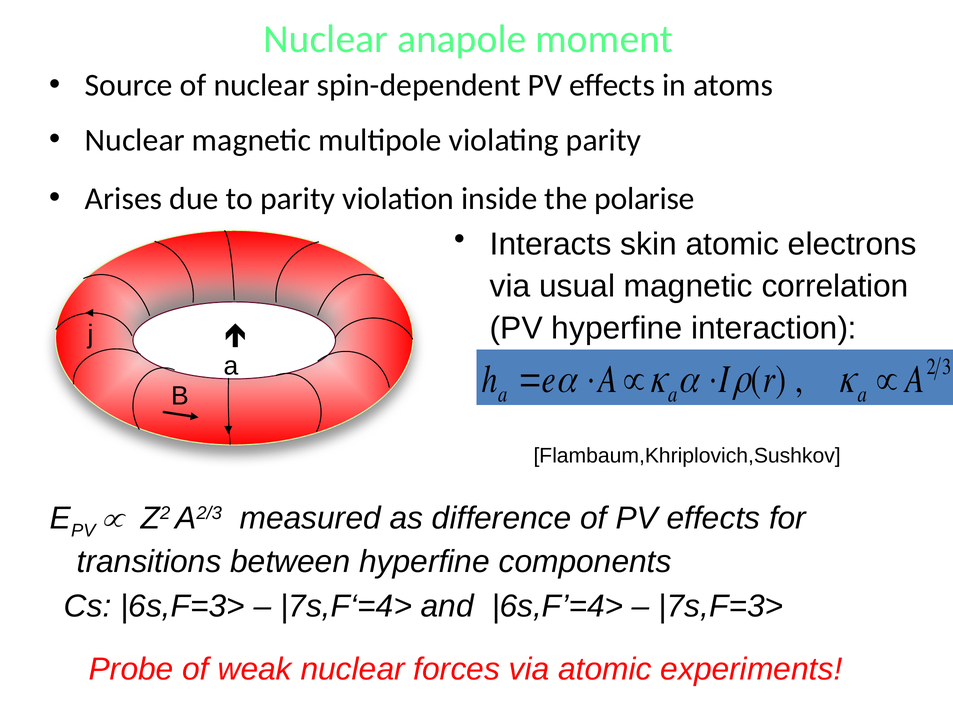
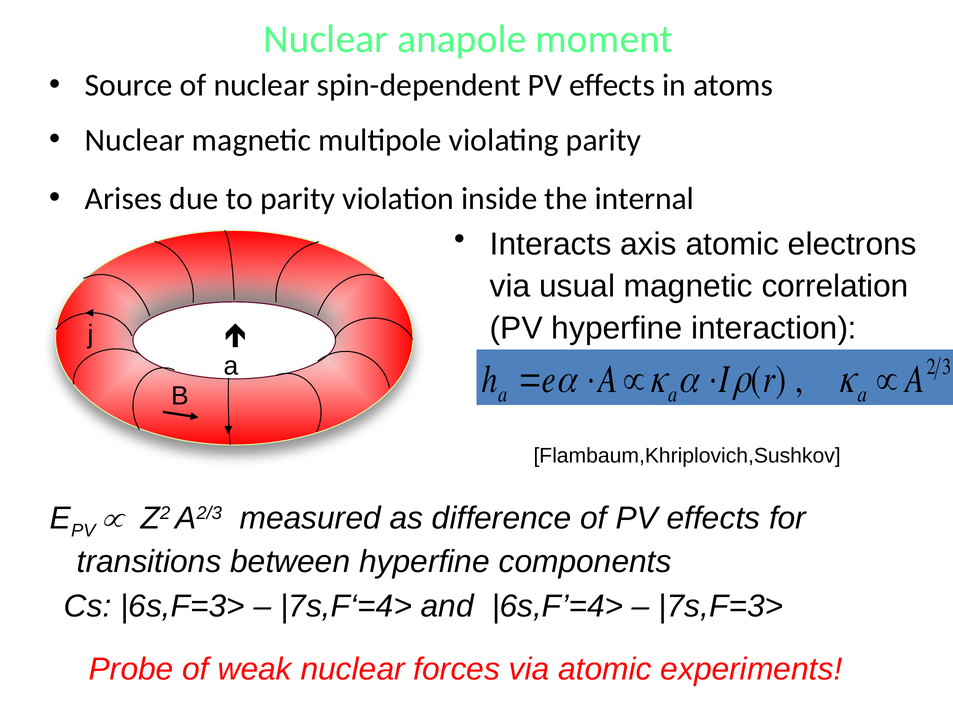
polarise: polarise -> internal
skin: skin -> axis
